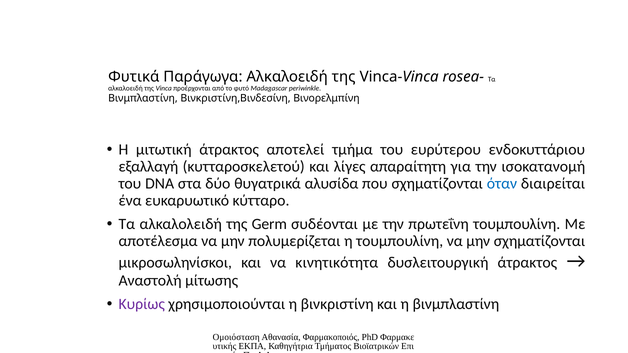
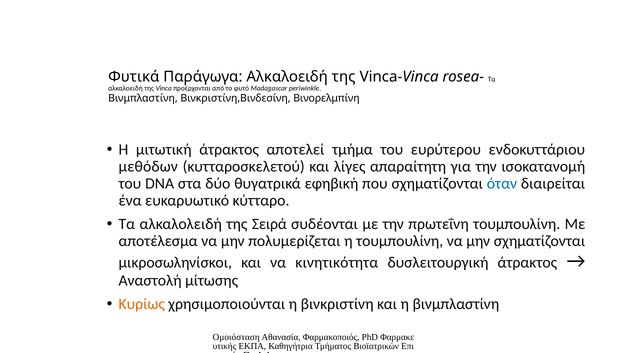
εξαλλαγή: εξαλλαγή -> μεθόδων
αλυσίδα: αλυσίδα -> εφηβική
Germ: Germ -> Σειρά
Κυρίως colour: purple -> orange
